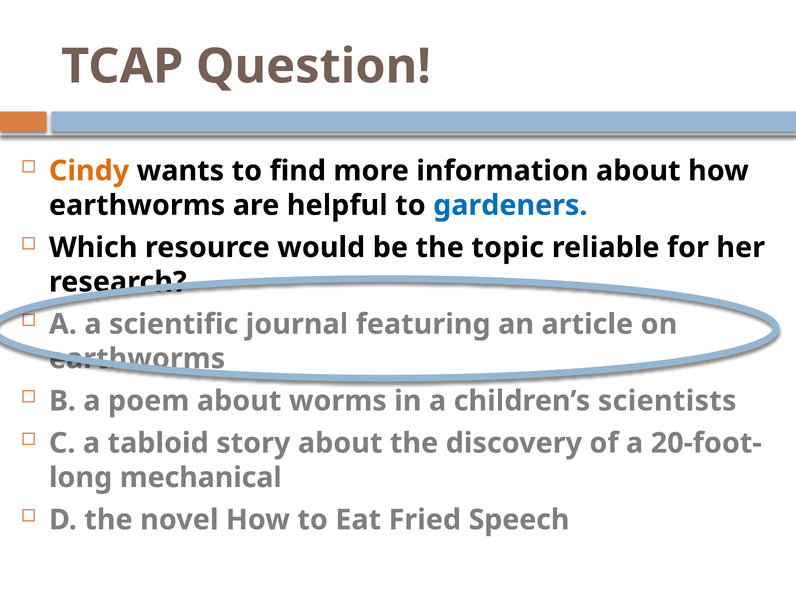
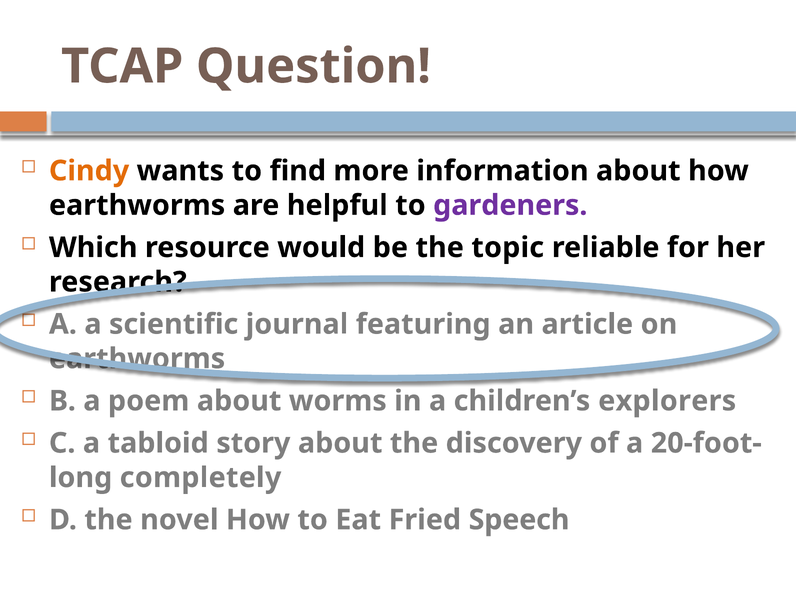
gardeners colour: blue -> purple
scientists: scientists -> explorers
mechanical: mechanical -> completely
